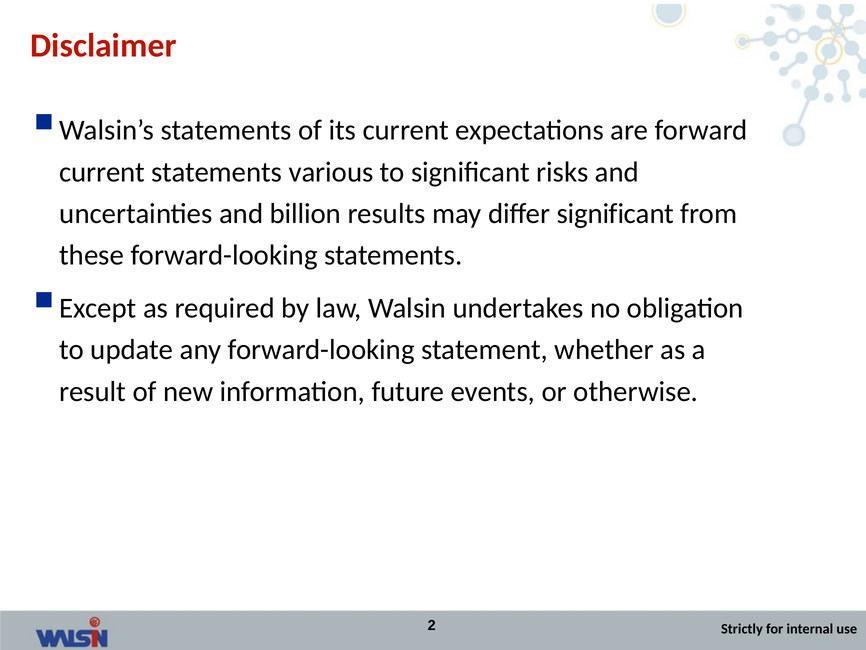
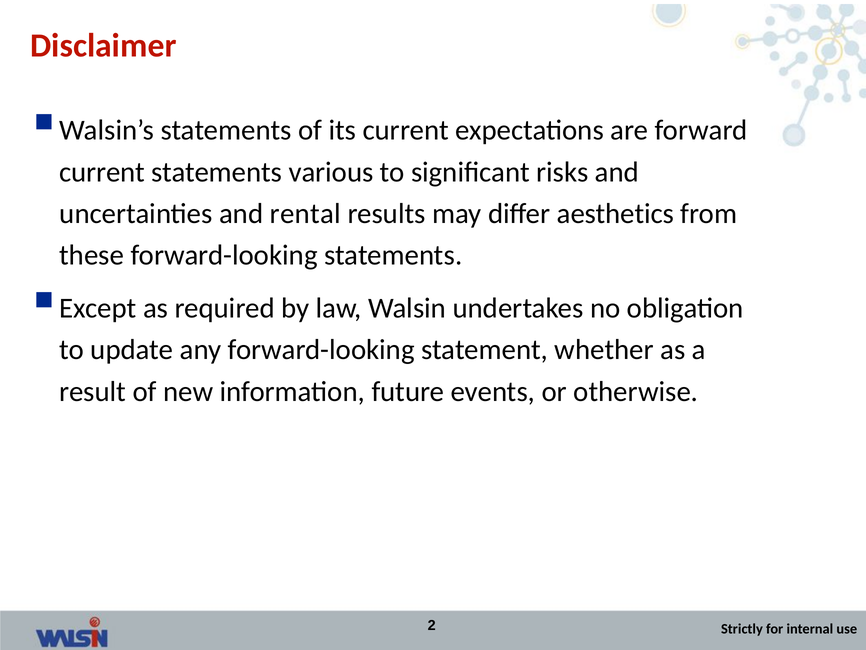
billion: billion -> rental
differ significant: significant -> aesthetics
